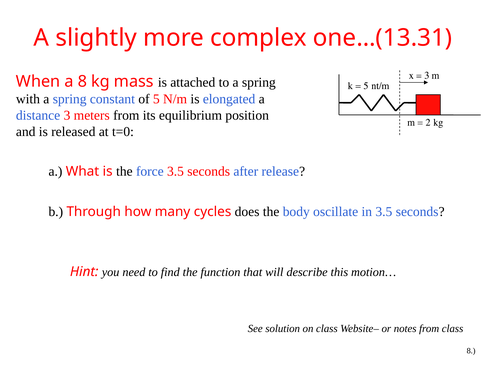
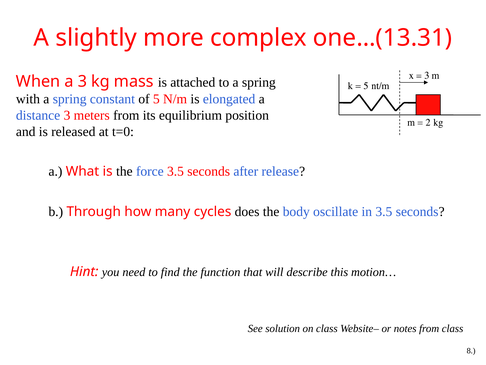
a 8: 8 -> 3
